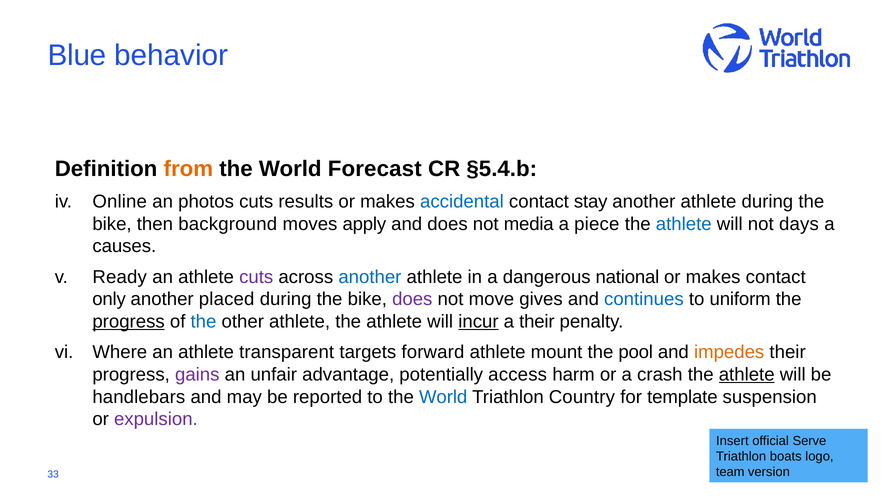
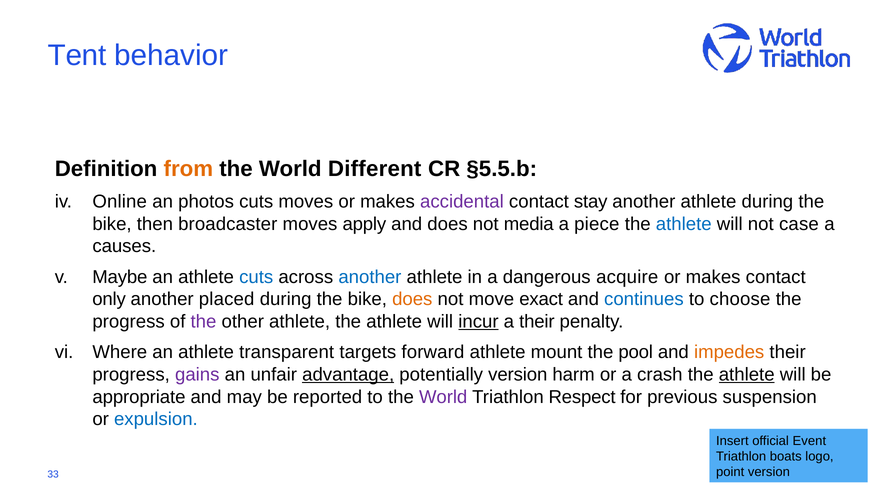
Blue: Blue -> Tent
Forecast: Forecast -> Different
§5.4.b: §5.4.b -> §5.5.b
cuts results: results -> moves
accidental colour: blue -> purple
background: background -> broadcaster
days: days -> case
Ready: Ready -> Maybe
cuts at (256, 277) colour: purple -> blue
national: national -> acquire
does at (412, 299) colour: purple -> orange
gives: gives -> exact
uniform: uniform -> choose
progress at (129, 321) underline: present -> none
the at (203, 321) colour: blue -> purple
advantage underline: none -> present
potentially access: access -> version
handlebars: handlebars -> appropriate
World at (443, 397) colour: blue -> purple
Country: Country -> Respect
template: template -> previous
expulsion colour: purple -> blue
Serve: Serve -> Event
team: team -> point
